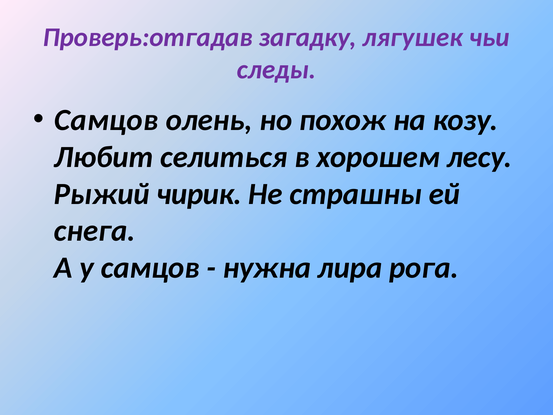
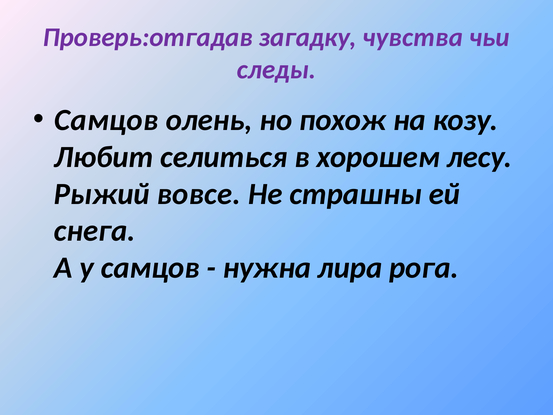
лягушек: лягушек -> чувства
чирик: чирик -> вовсе
